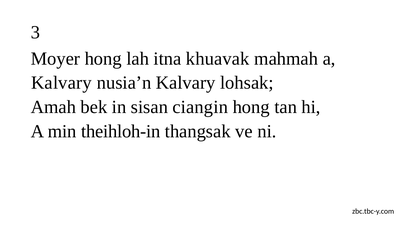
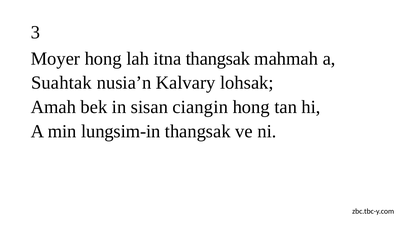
itna khuavak: khuavak -> thangsak
Kalvary at (61, 83): Kalvary -> Suahtak
theihloh-in: theihloh-in -> lungsim-in
